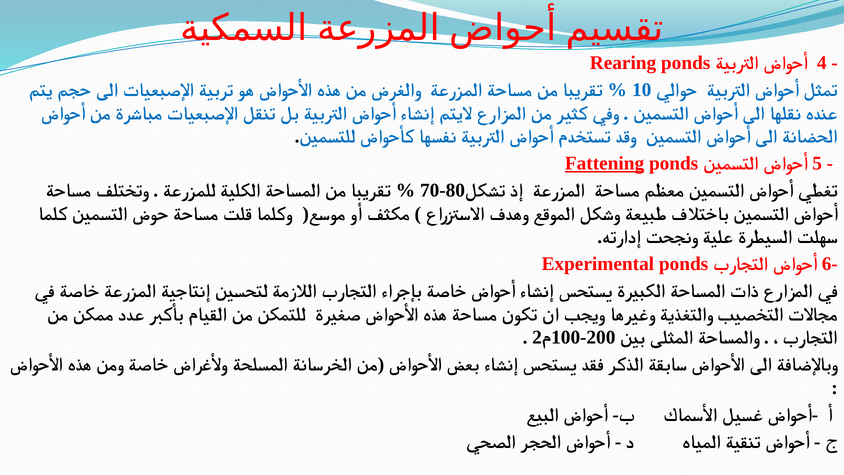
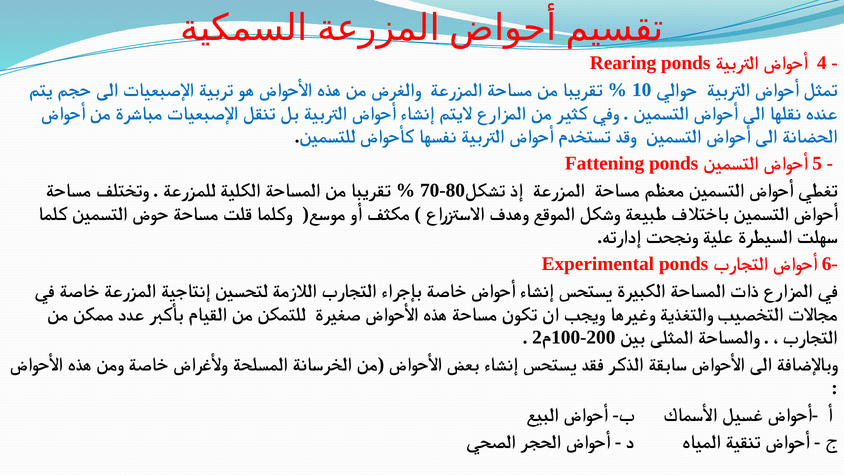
Fattening underline: present -> none
